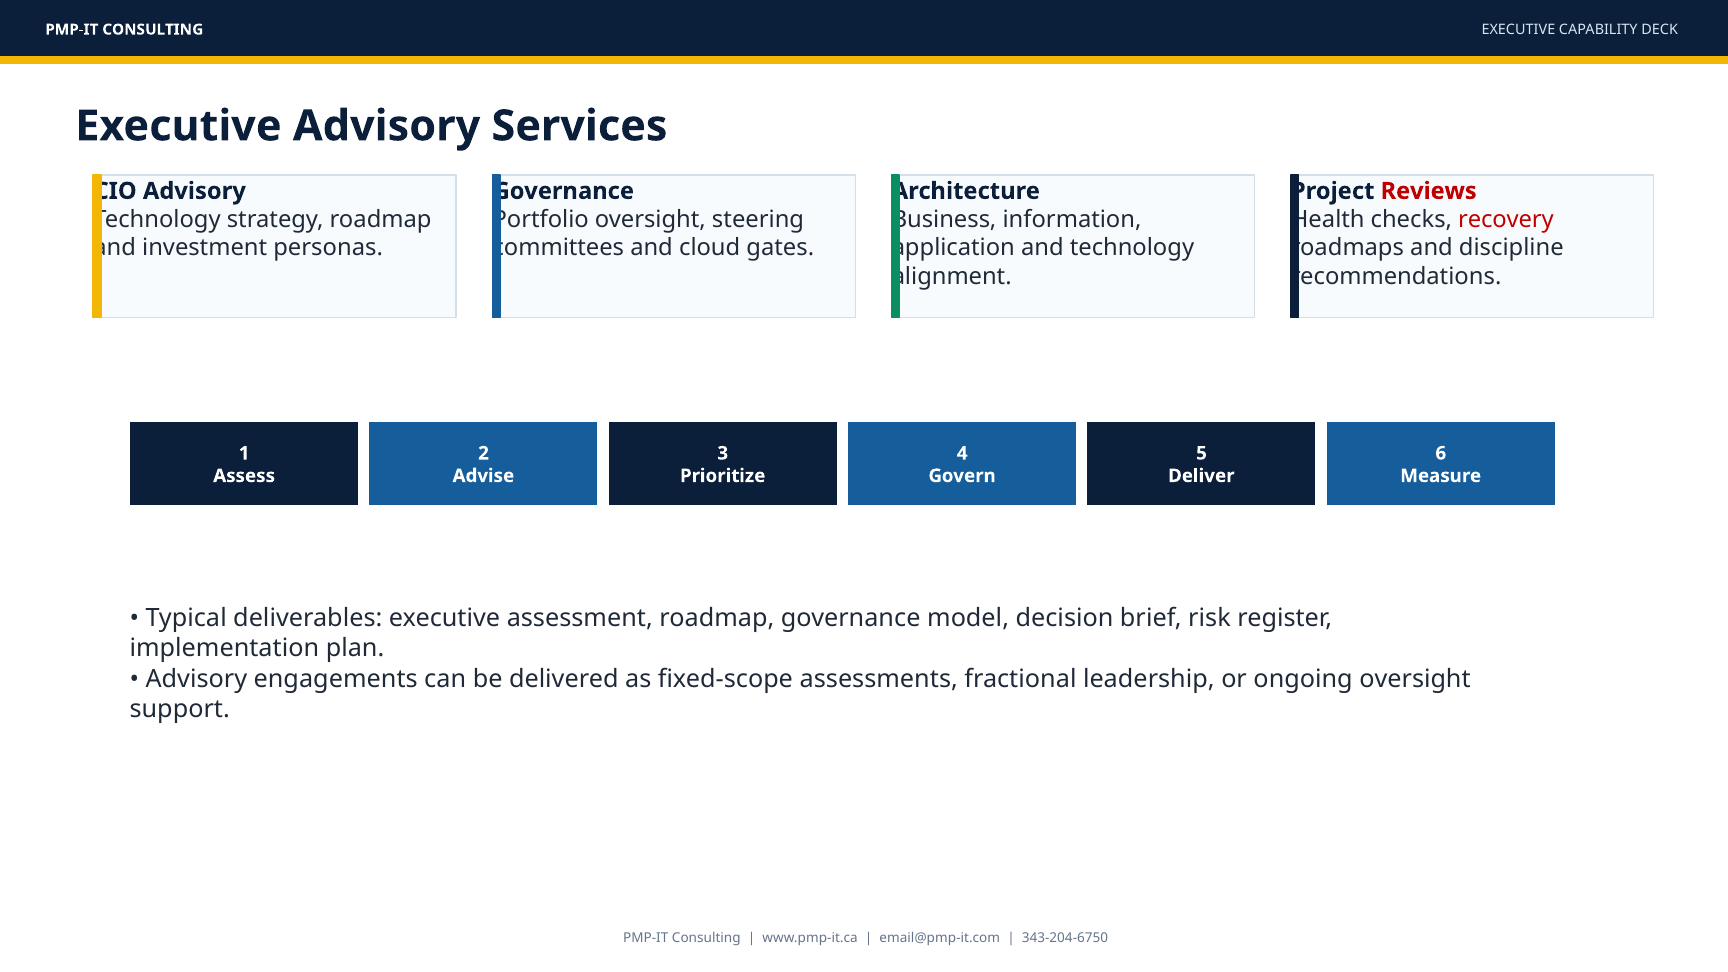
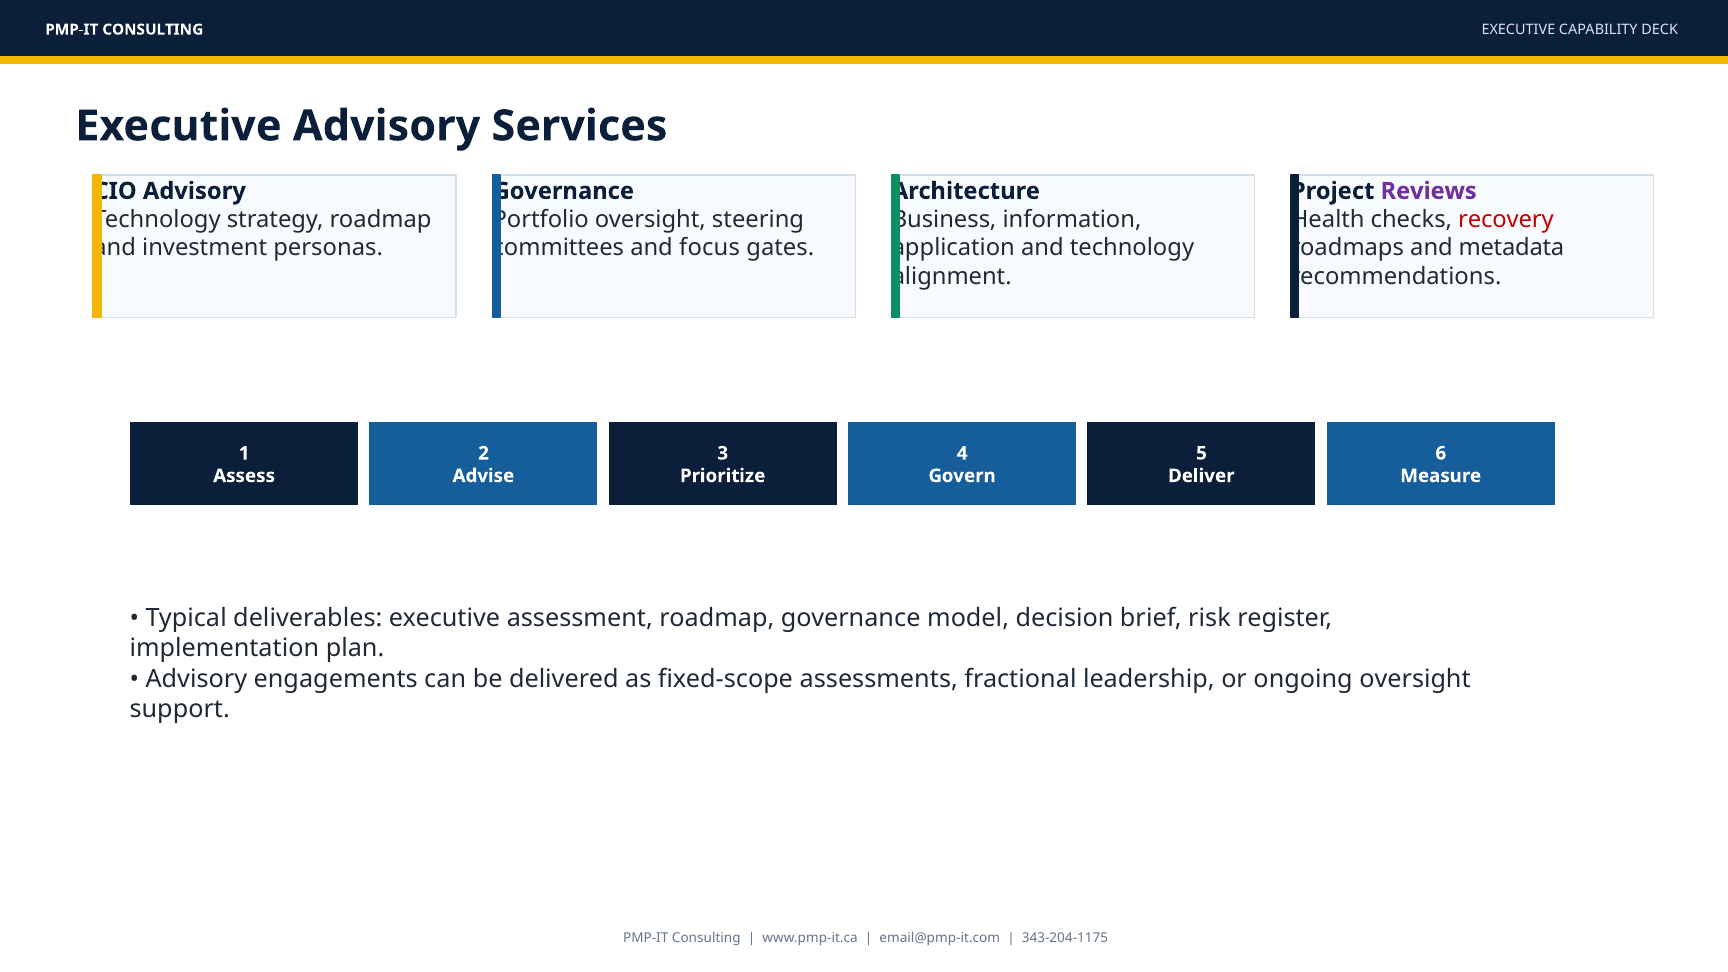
Reviews colour: red -> purple
cloud: cloud -> focus
discipline: discipline -> metadata
343-204-6750: 343-204-6750 -> 343-204-1175
